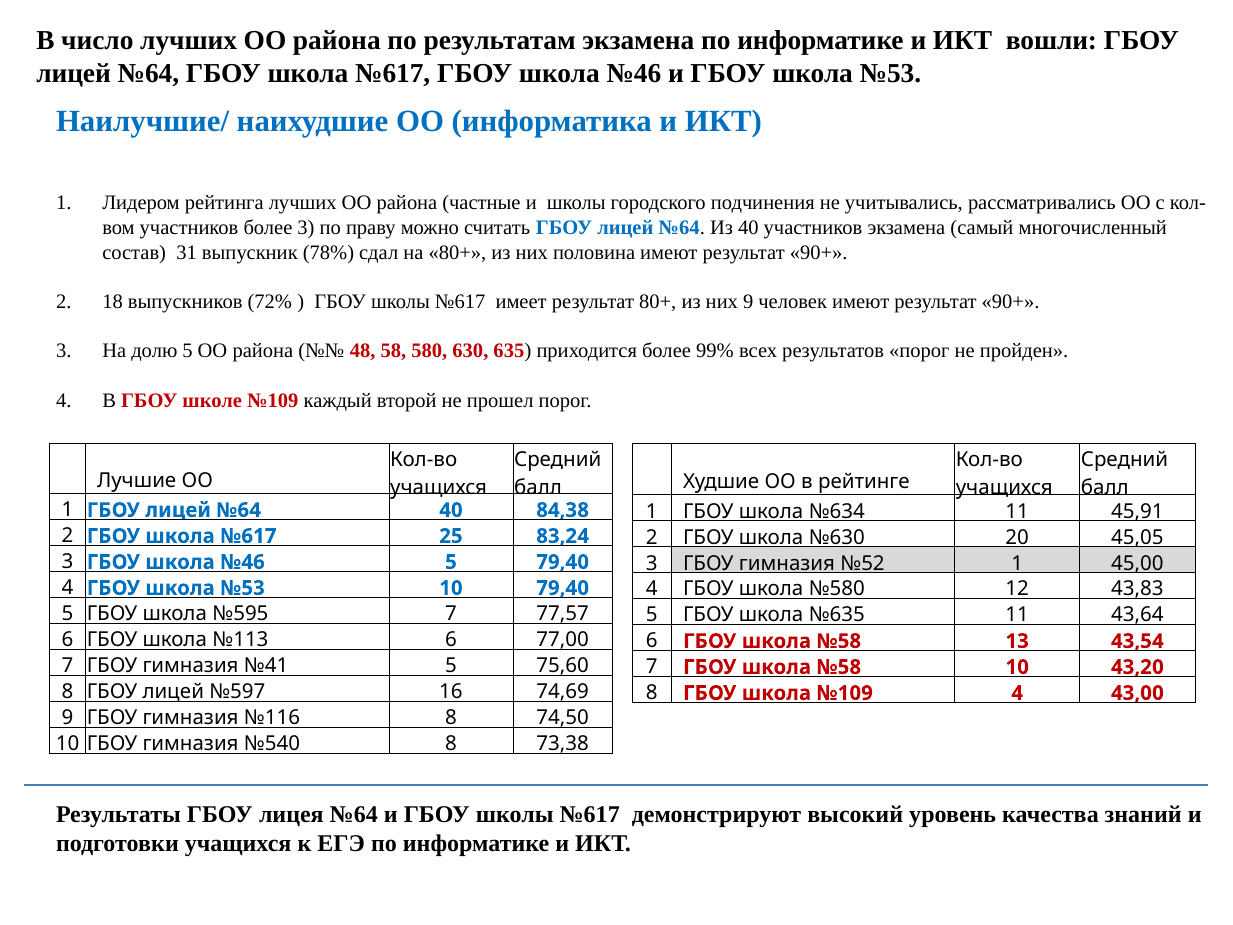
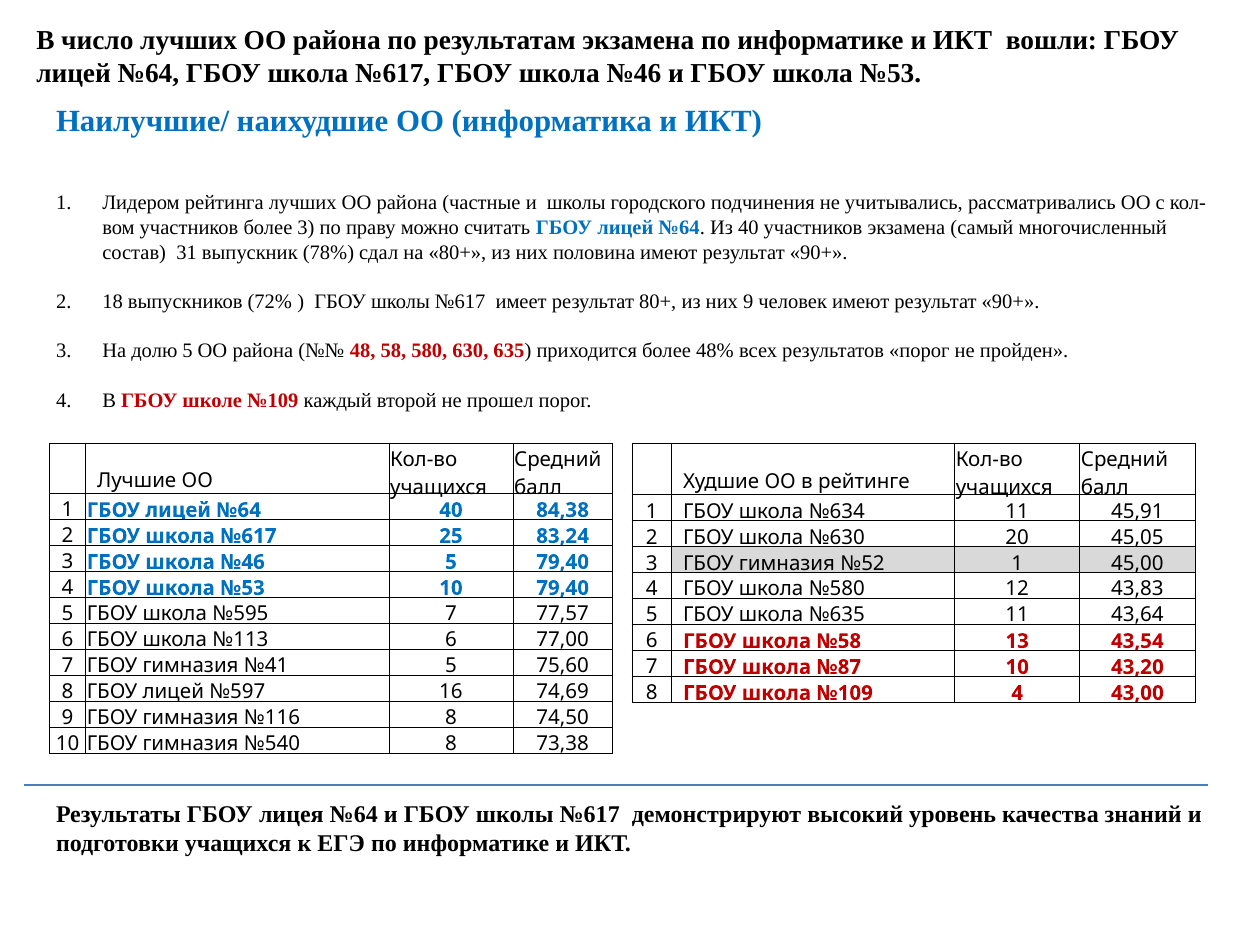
99%: 99% -> 48%
7 ГБОУ школа №58: №58 -> №87
